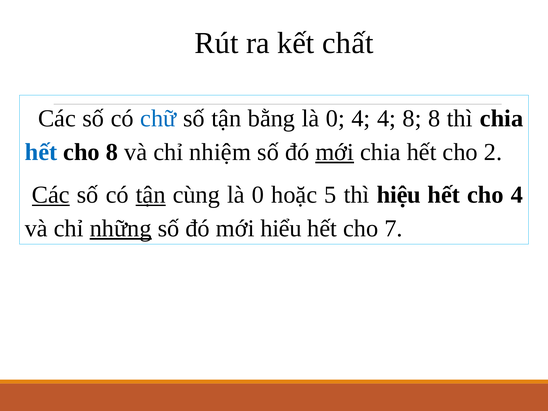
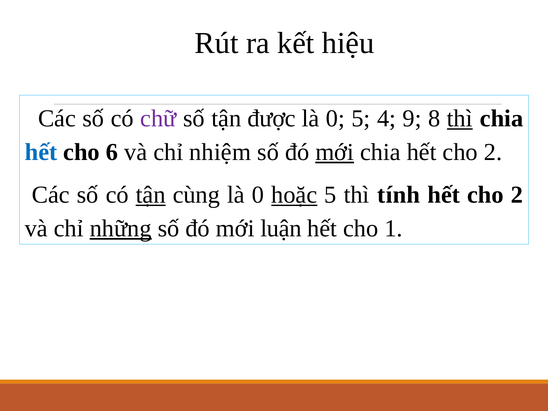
chất: chất -> hiệu
chữ colour: blue -> purple
bằng: bằng -> được
0 4: 4 -> 5
4 8: 8 -> 9
thì at (460, 118) underline: none -> present
cho 8: 8 -> 6
Các at (51, 195) underline: present -> none
hoặc underline: none -> present
hiệu: hiệu -> tính
4 at (517, 195): 4 -> 2
hiểu: hiểu -> luận
7: 7 -> 1
